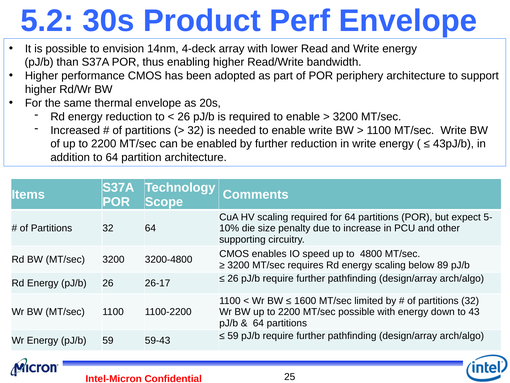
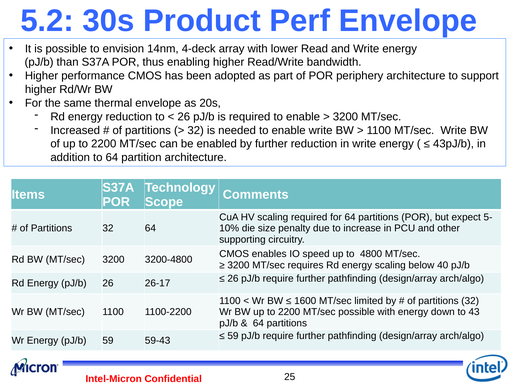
89: 89 -> 40
